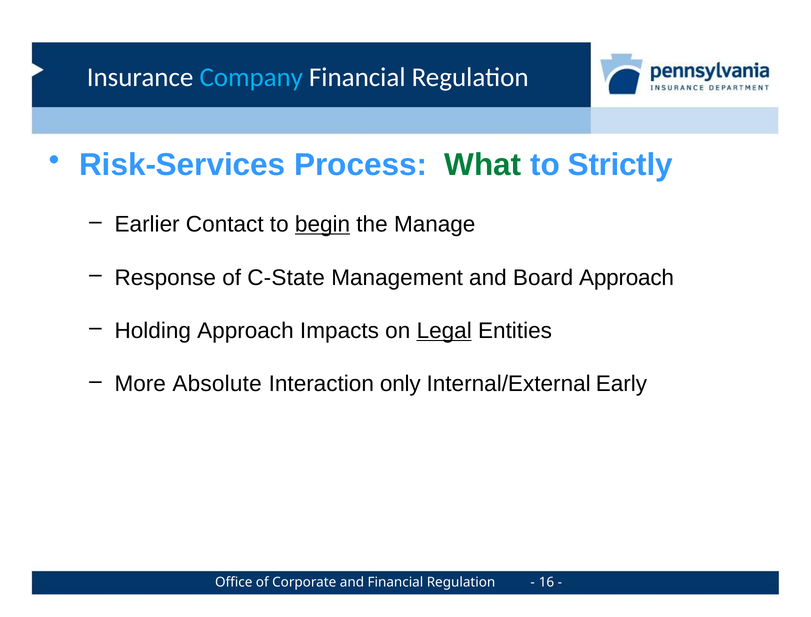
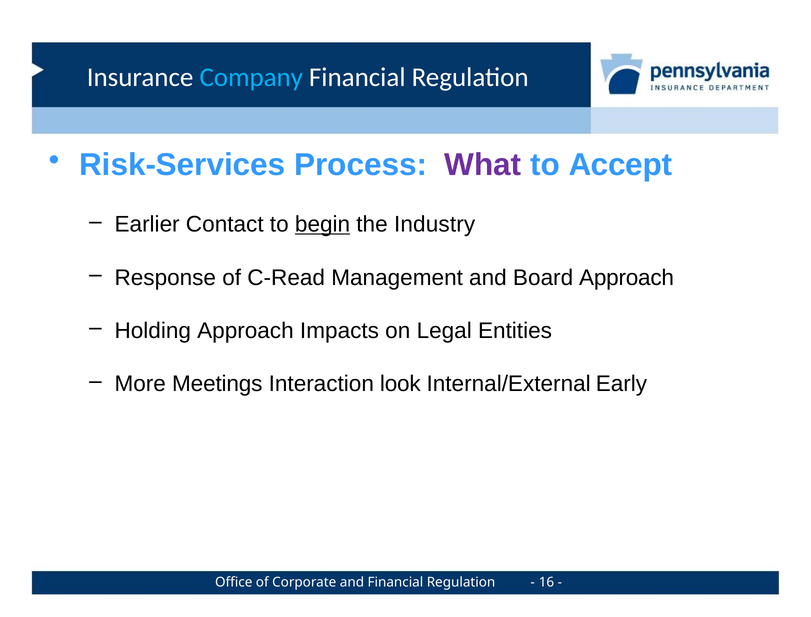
What colour: green -> purple
Strictly: Strictly -> Accept
Manage: Manage -> Industry
C-State: C-State -> C-Read
Legal underline: present -> none
Absolute: Absolute -> Meetings
only: only -> look
